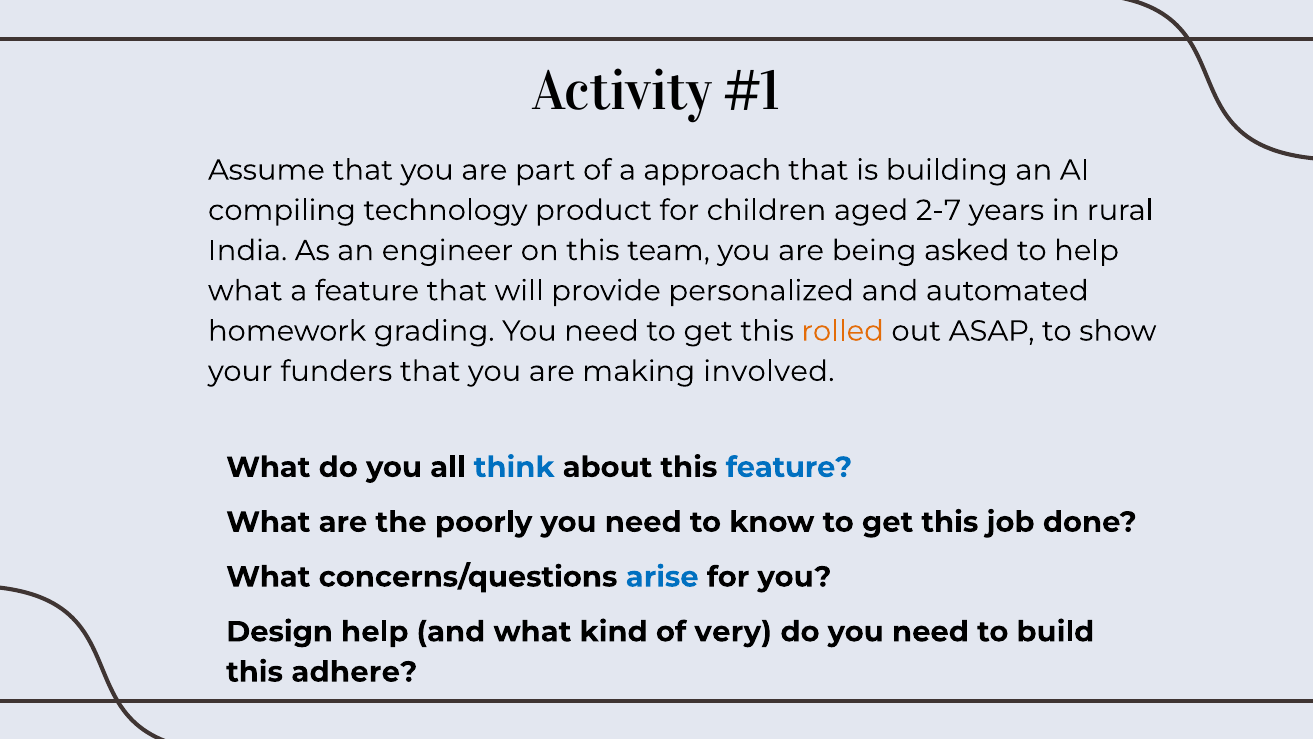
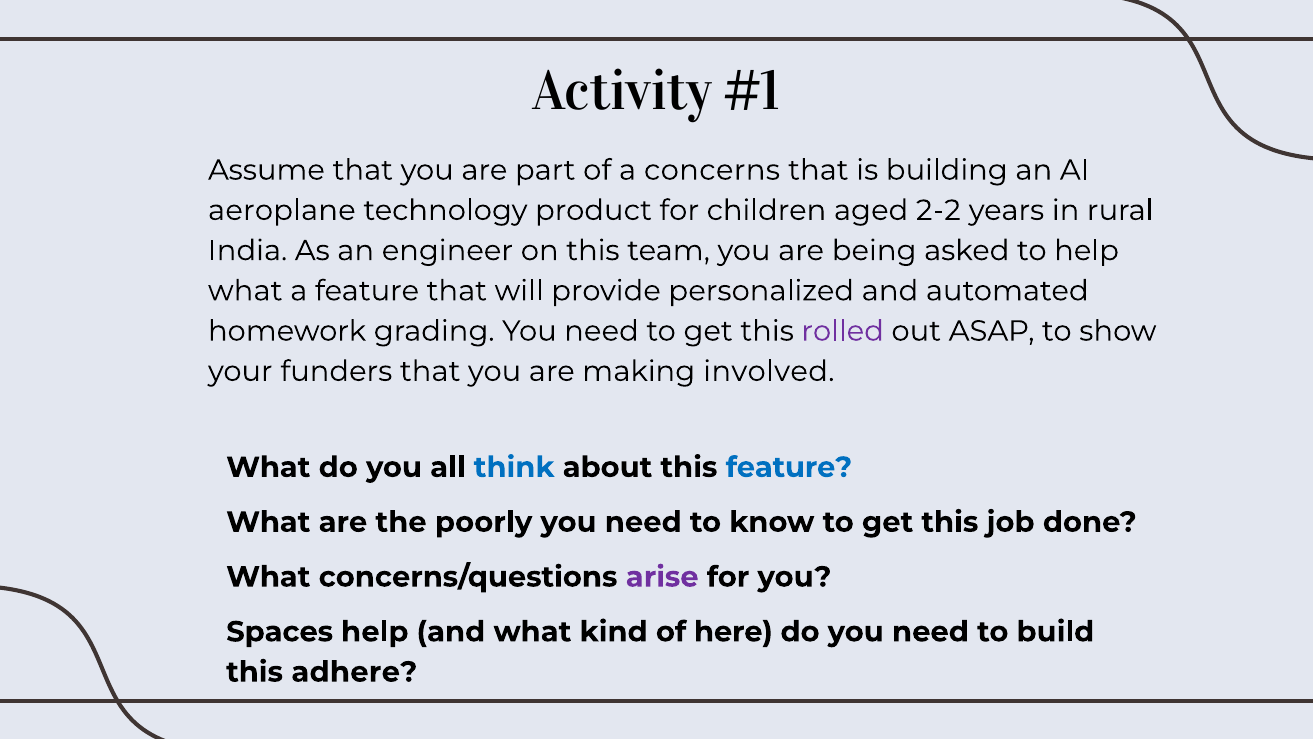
approach: approach -> concerns
compiling: compiling -> aeroplane
2-7: 2-7 -> 2-2
rolled colour: orange -> purple
arise colour: blue -> purple
Design: Design -> Spaces
very: very -> here
